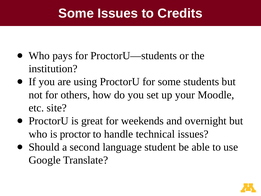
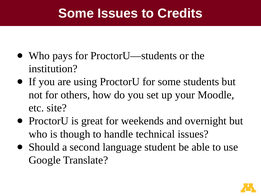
proctor: proctor -> though
